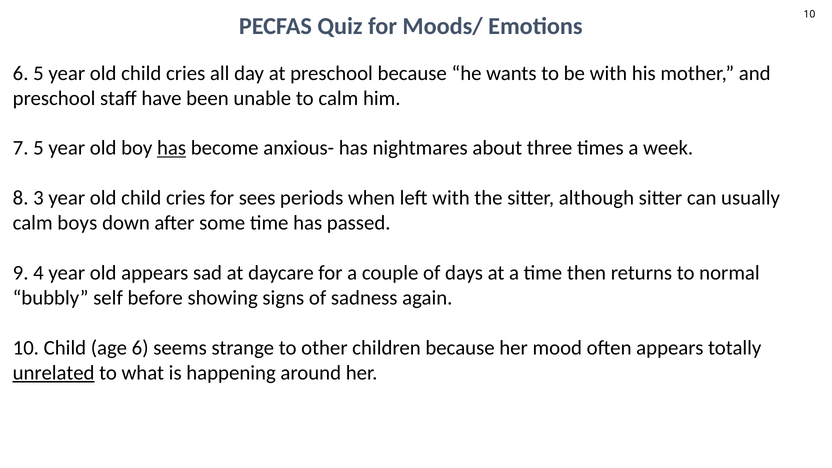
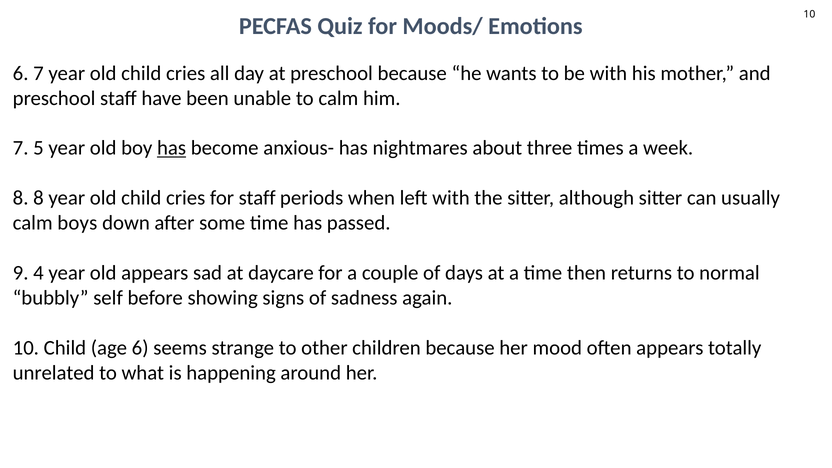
6 5: 5 -> 7
8 3: 3 -> 8
for sees: sees -> staff
unrelated underline: present -> none
